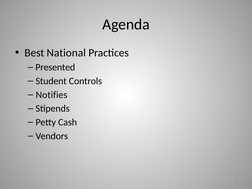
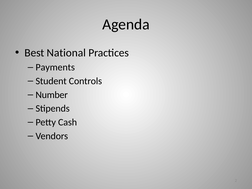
Presented: Presented -> Payments
Notifies: Notifies -> Number
